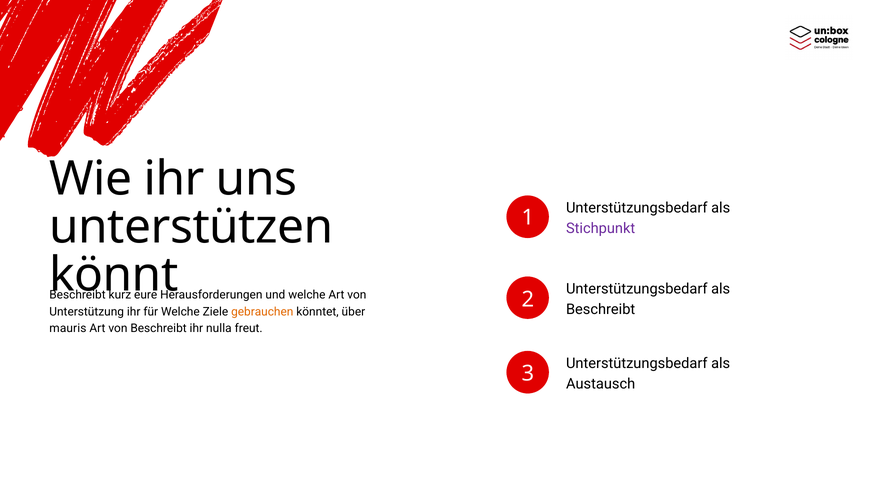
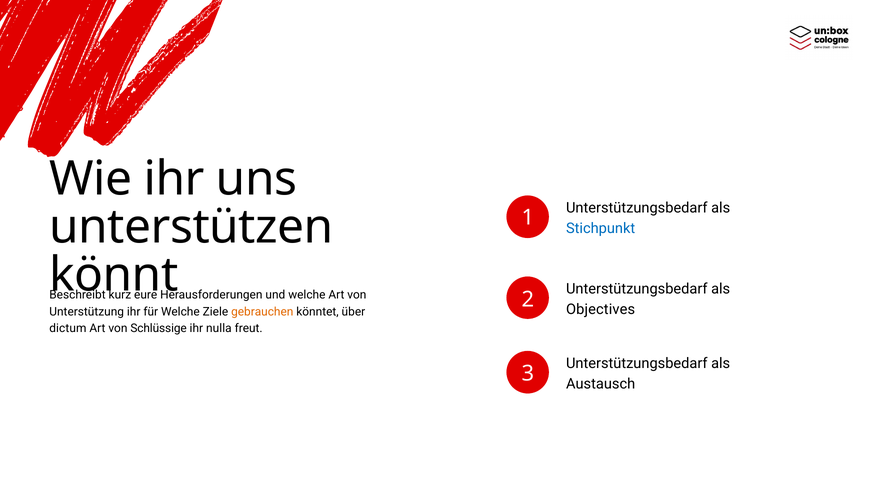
Stichpunkt colour: purple -> blue
Beschreibt at (601, 310): Beschreibt -> Objectives
mauris: mauris -> dictum
von Beschreibt: Beschreibt -> Schlüssige
